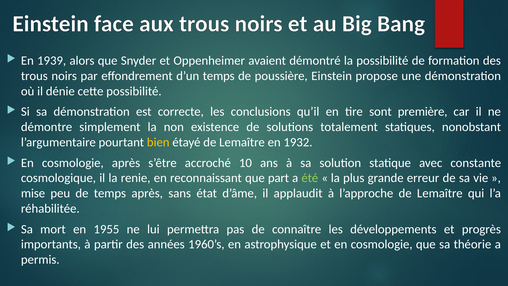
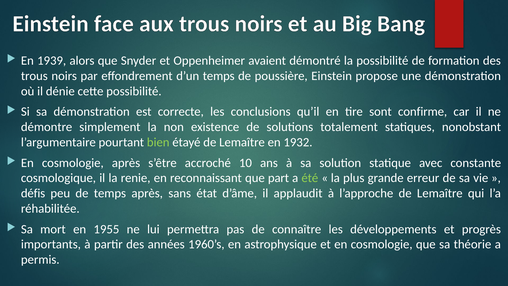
première: première -> confirme
bien colour: yellow -> light green
mise: mise -> défis
